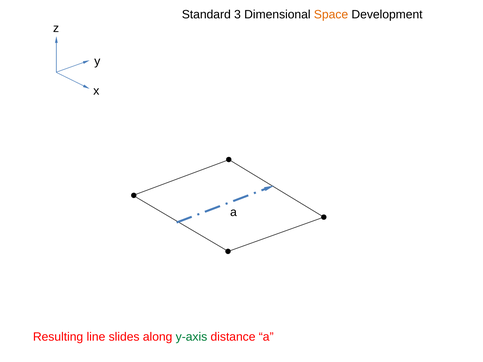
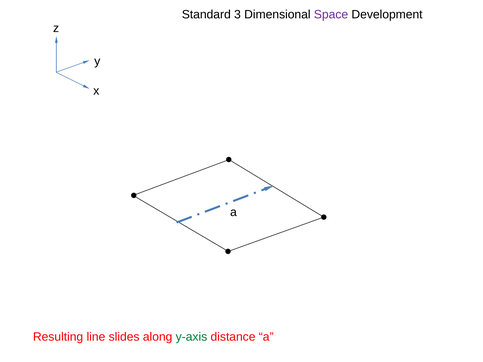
Space colour: orange -> purple
